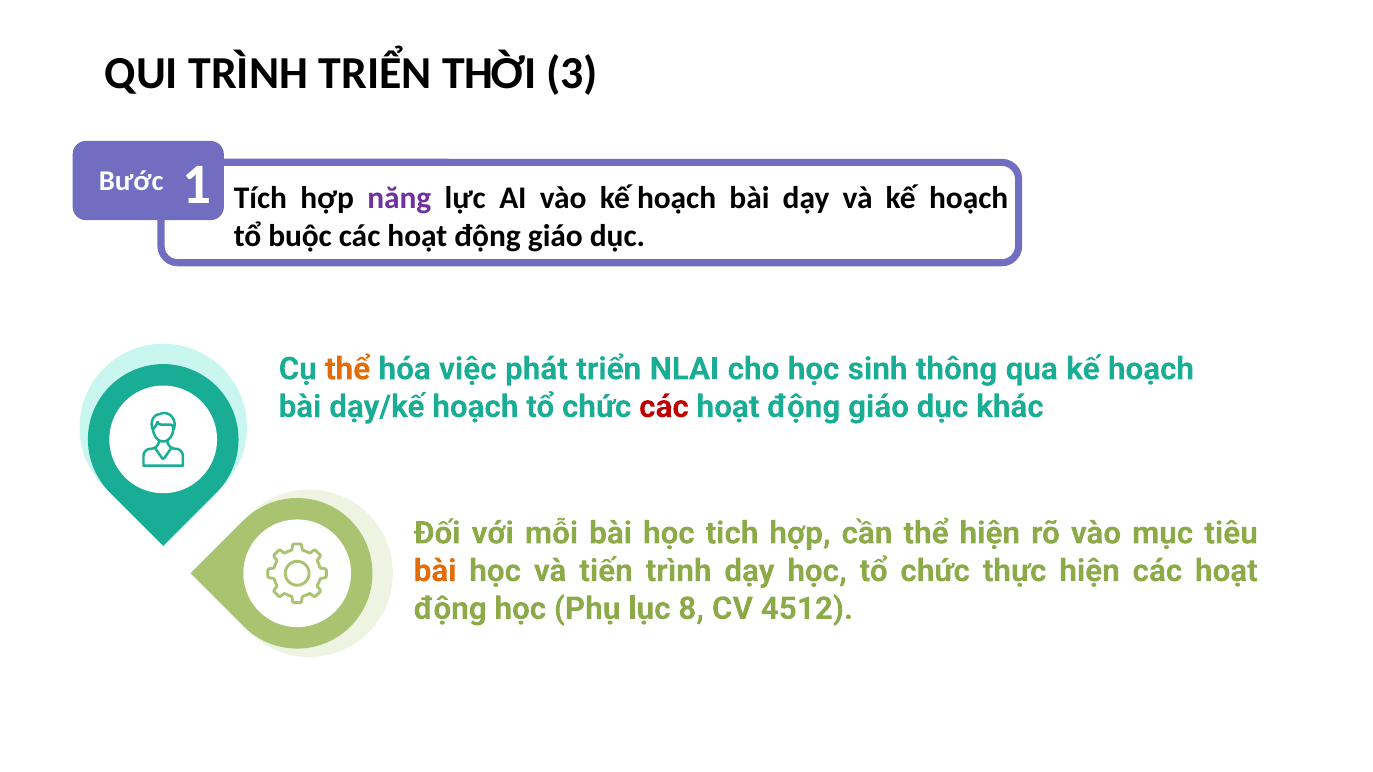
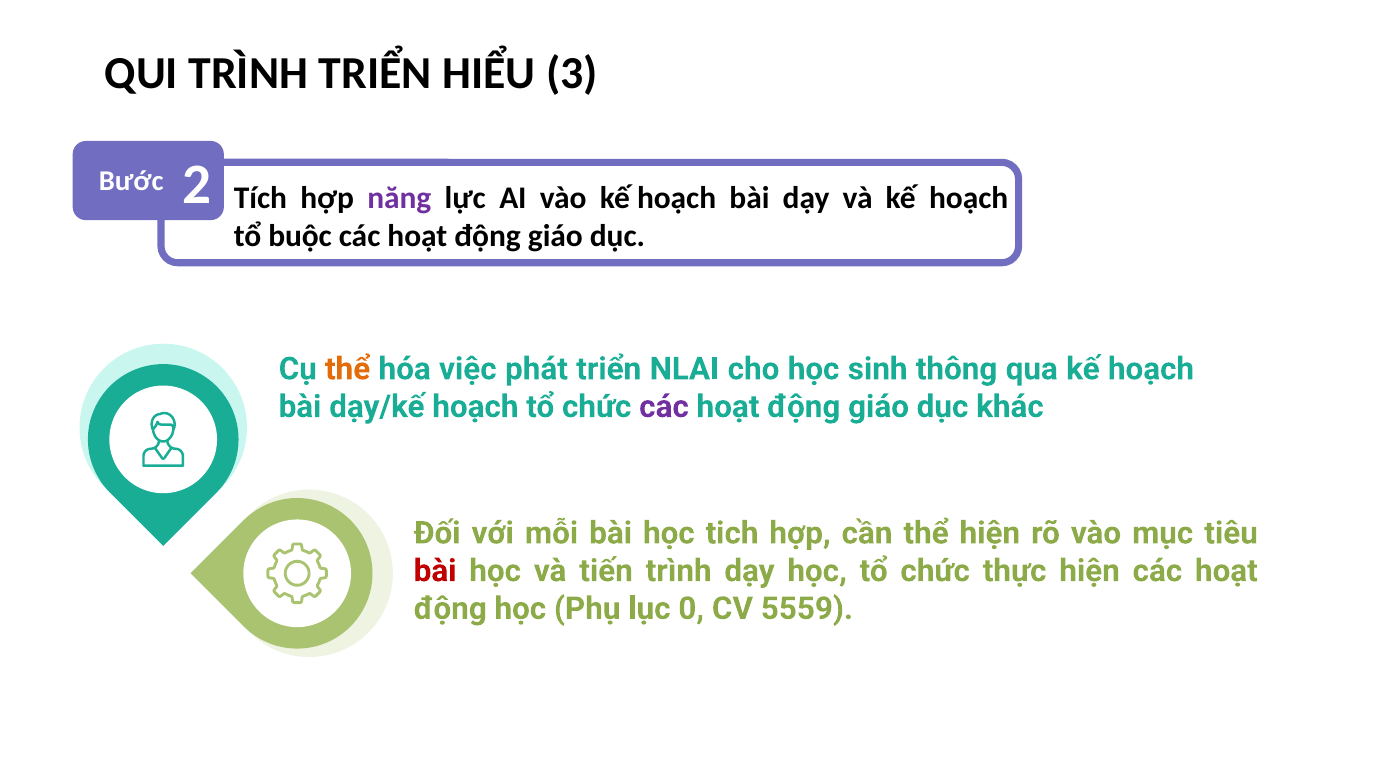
THỜI: THỜI -> HIỂU
1: 1 -> 2
các at (664, 407) colour: red -> purple
bài at (435, 571) colour: orange -> red
8: 8 -> 0
4512: 4512 -> 5559
